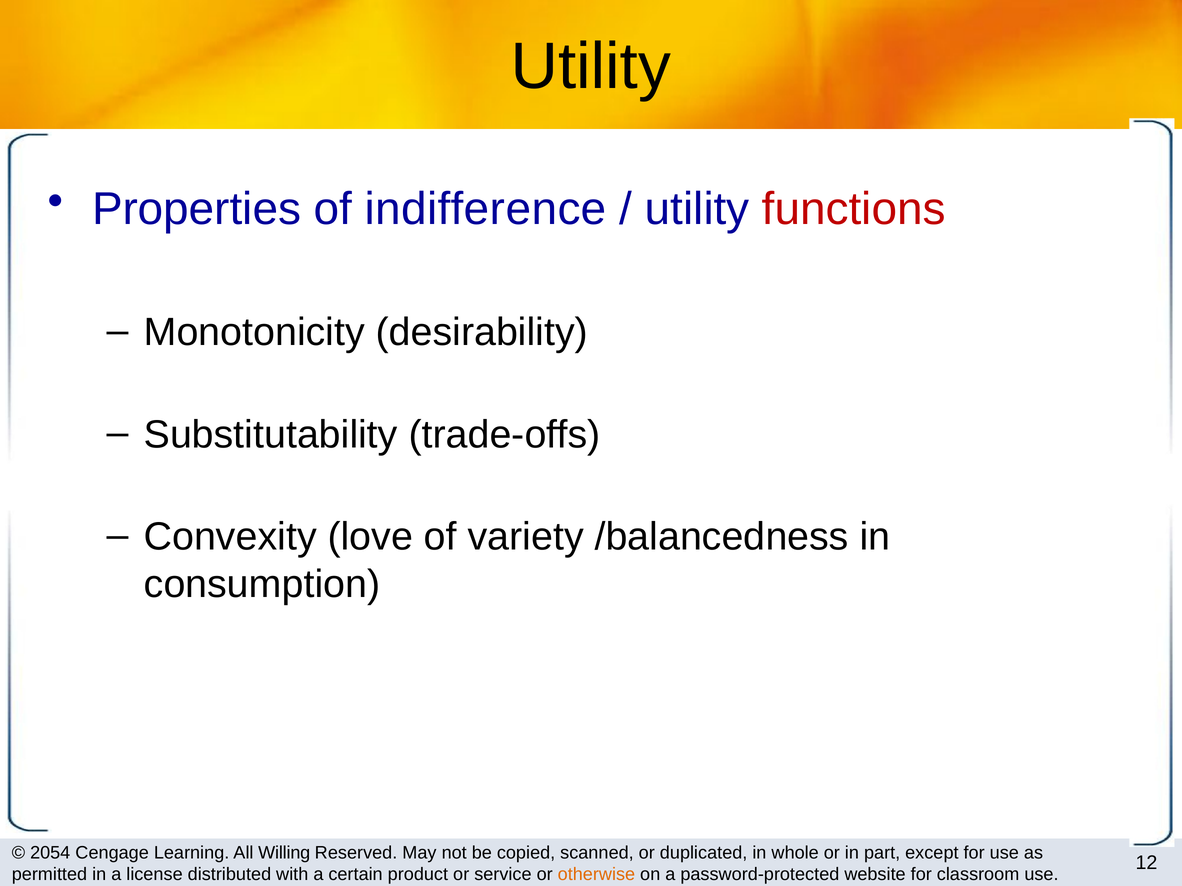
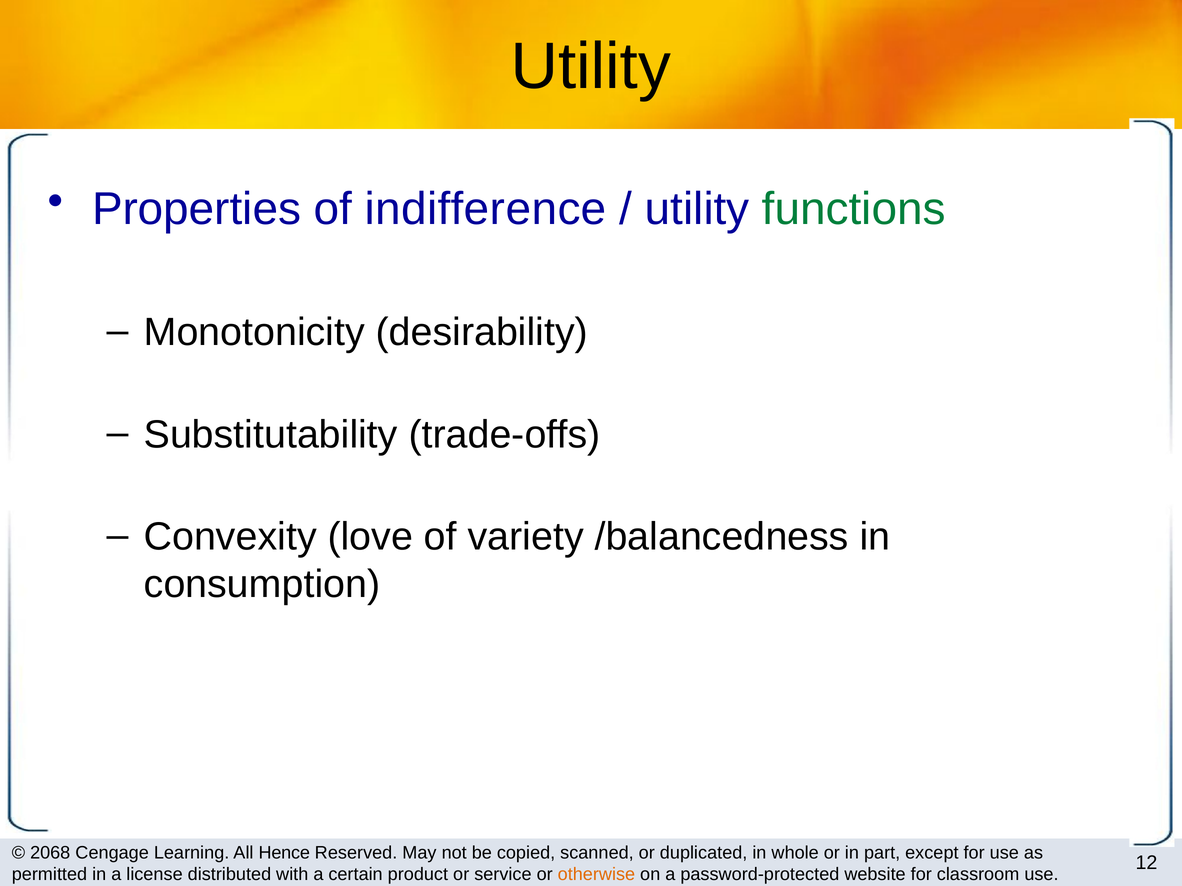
functions colour: red -> green
2054: 2054 -> 2068
Willing: Willing -> Hence
